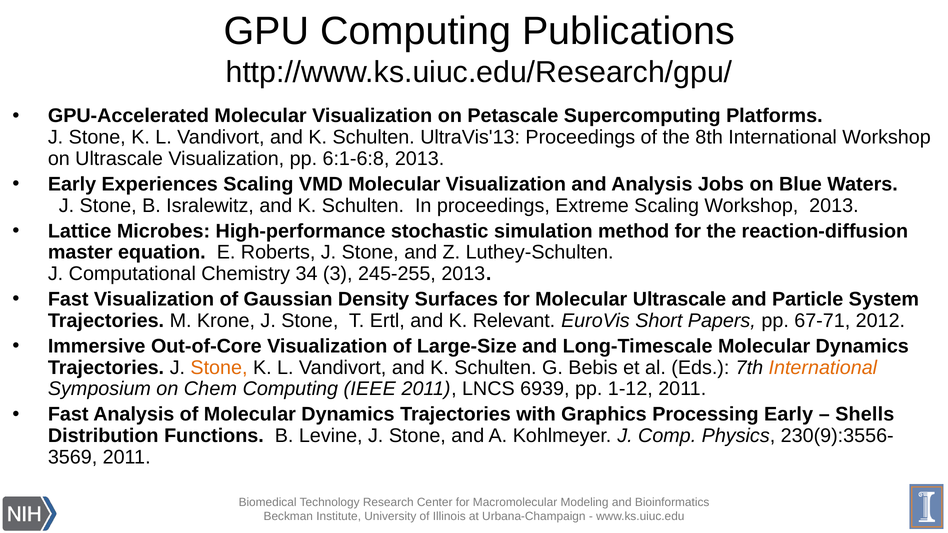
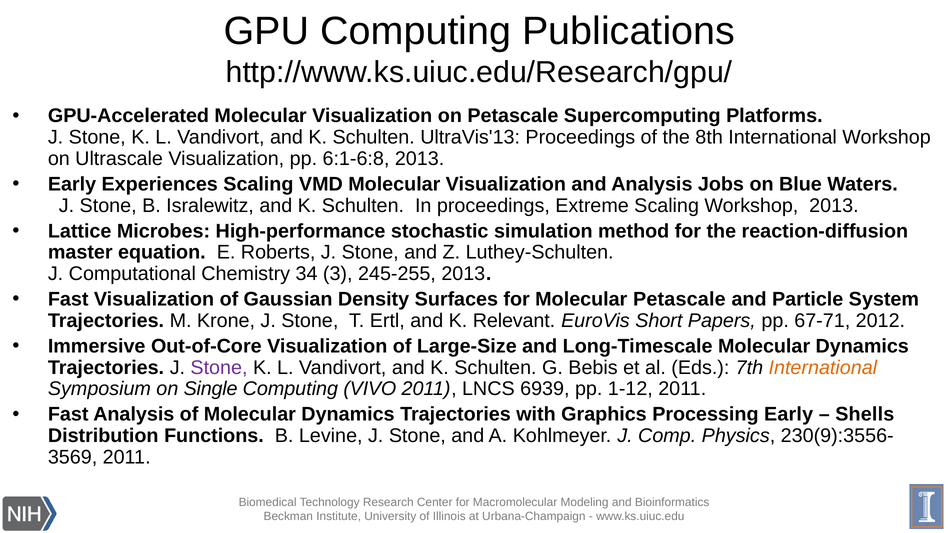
Molecular Ultrascale: Ultrascale -> Petascale
Stone at (219, 368) colour: orange -> purple
Chem: Chem -> Single
IEEE: IEEE -> VIVO
